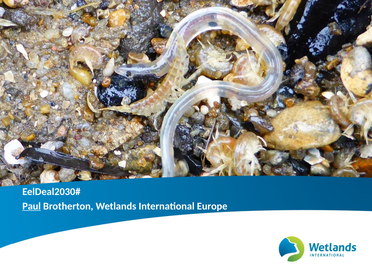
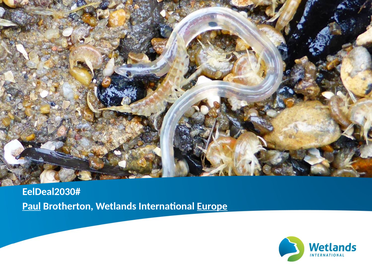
Europe underline: none -> present
